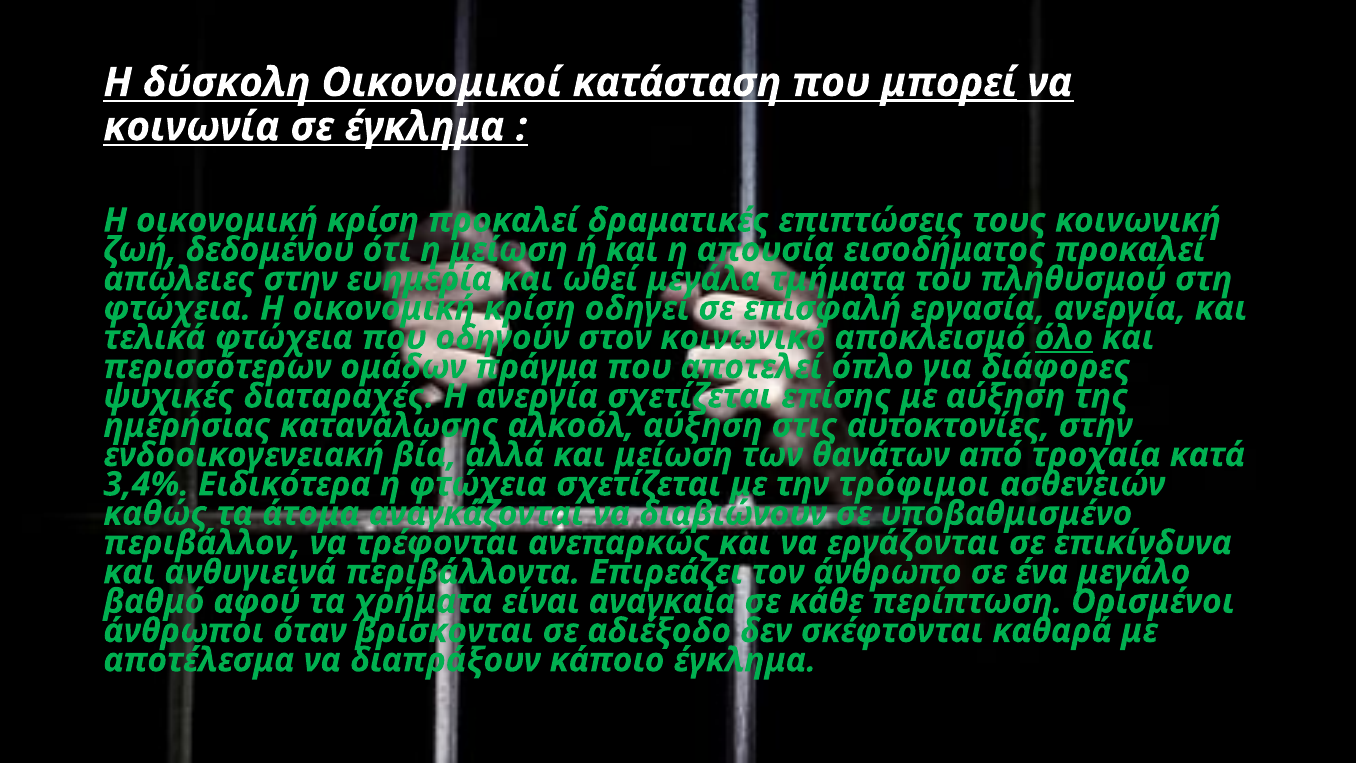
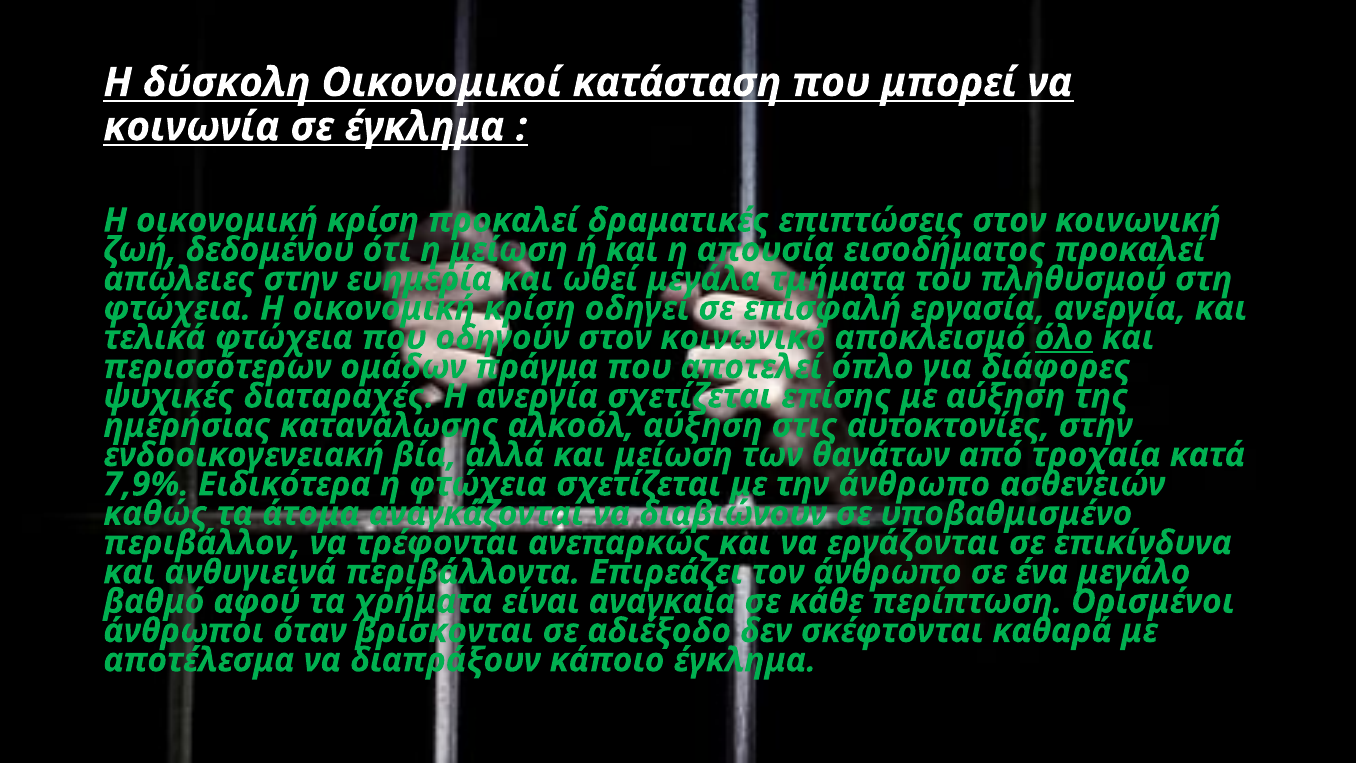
μπορεί underline: present -> none
επιπτώσεις τους: τους -> στον
3,4%: 3,4% -> 7,9%
την τρόφιμοι: τρόφιμοι -> άνθρωπο
